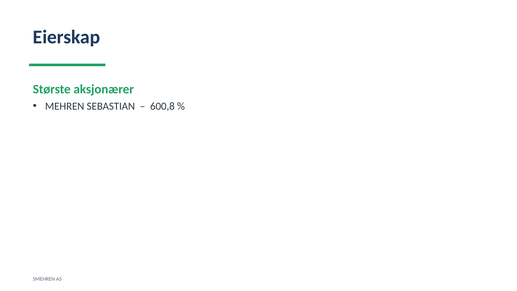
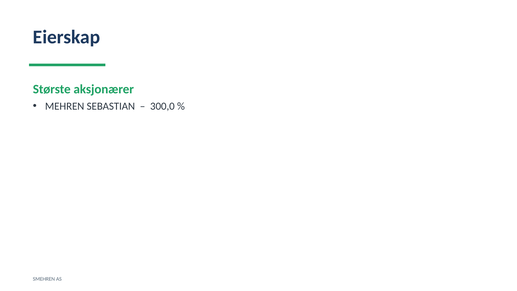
600,8: 600,8 -> 300,0
